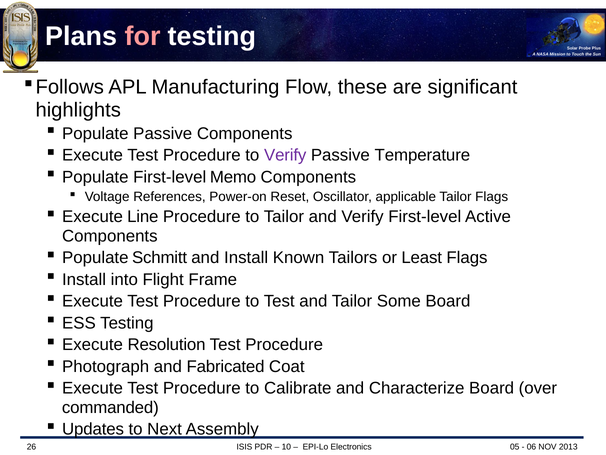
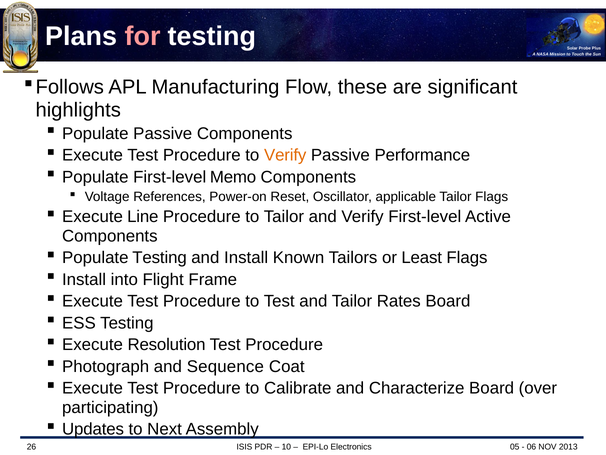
Verify at (285, 155) colour: purple -> orange
Temperature: Temperature -> Performance
Populate Schmitt: Schmitt -> Testing
Some: Some -> Rates
Fabricated: Fabricated -> Sequence
commanded: commanded -> participating
